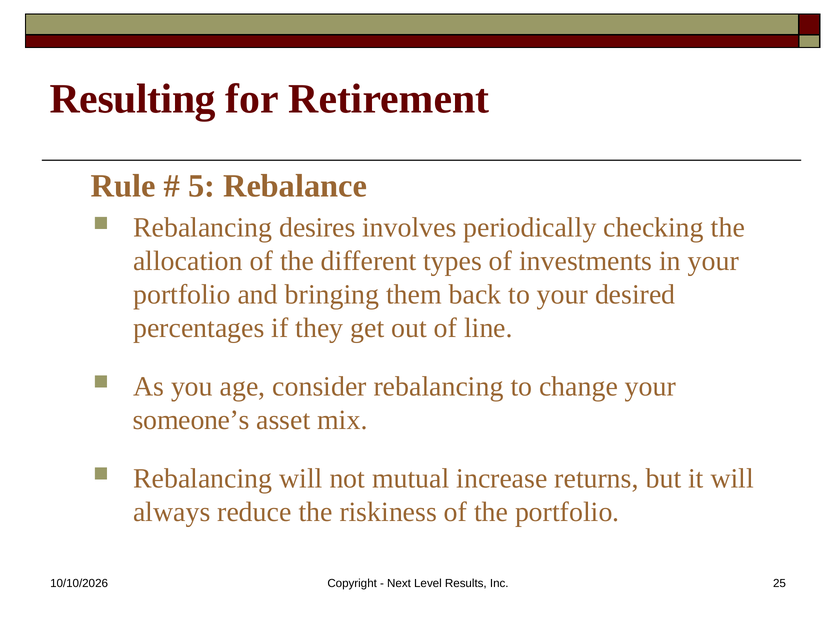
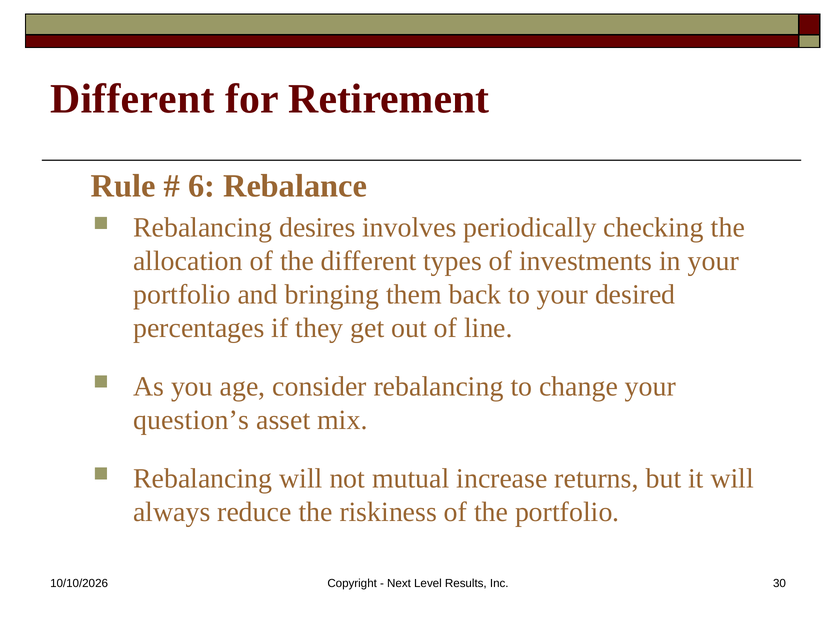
Resulting at (133, 99): Resulting -> Different
5: 5 -> 6
someone’s: someone’s -> question’s
25: 25 -> 30
